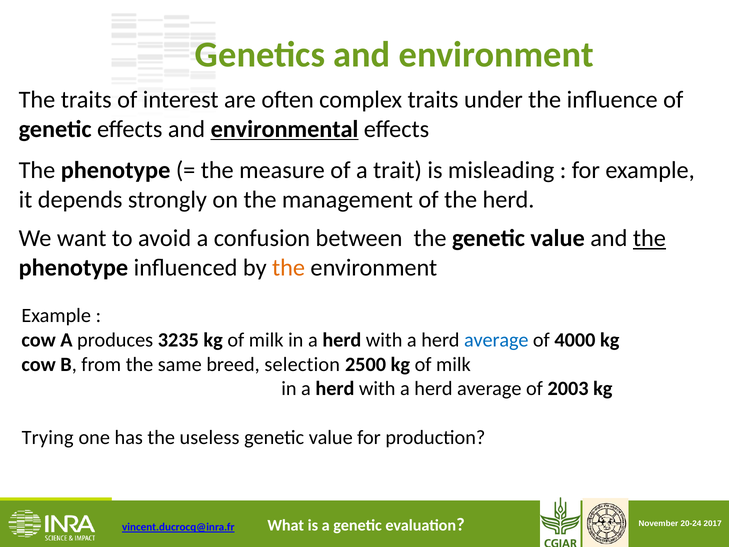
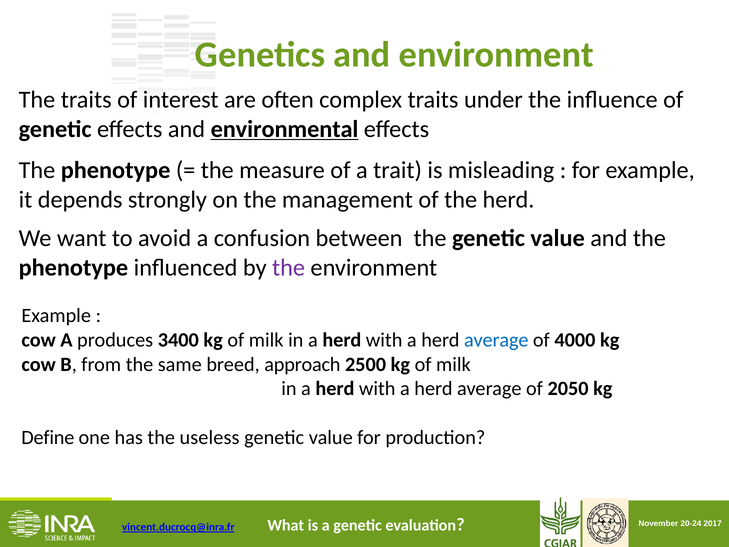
the at (649, 238) underline: present -> none
the at (288, 268) colour: orange -> purple
3235: 3235 -> 3400
selection: selection -> approach
2003: 2003 -> 2050
Trying: Trying -> Define
